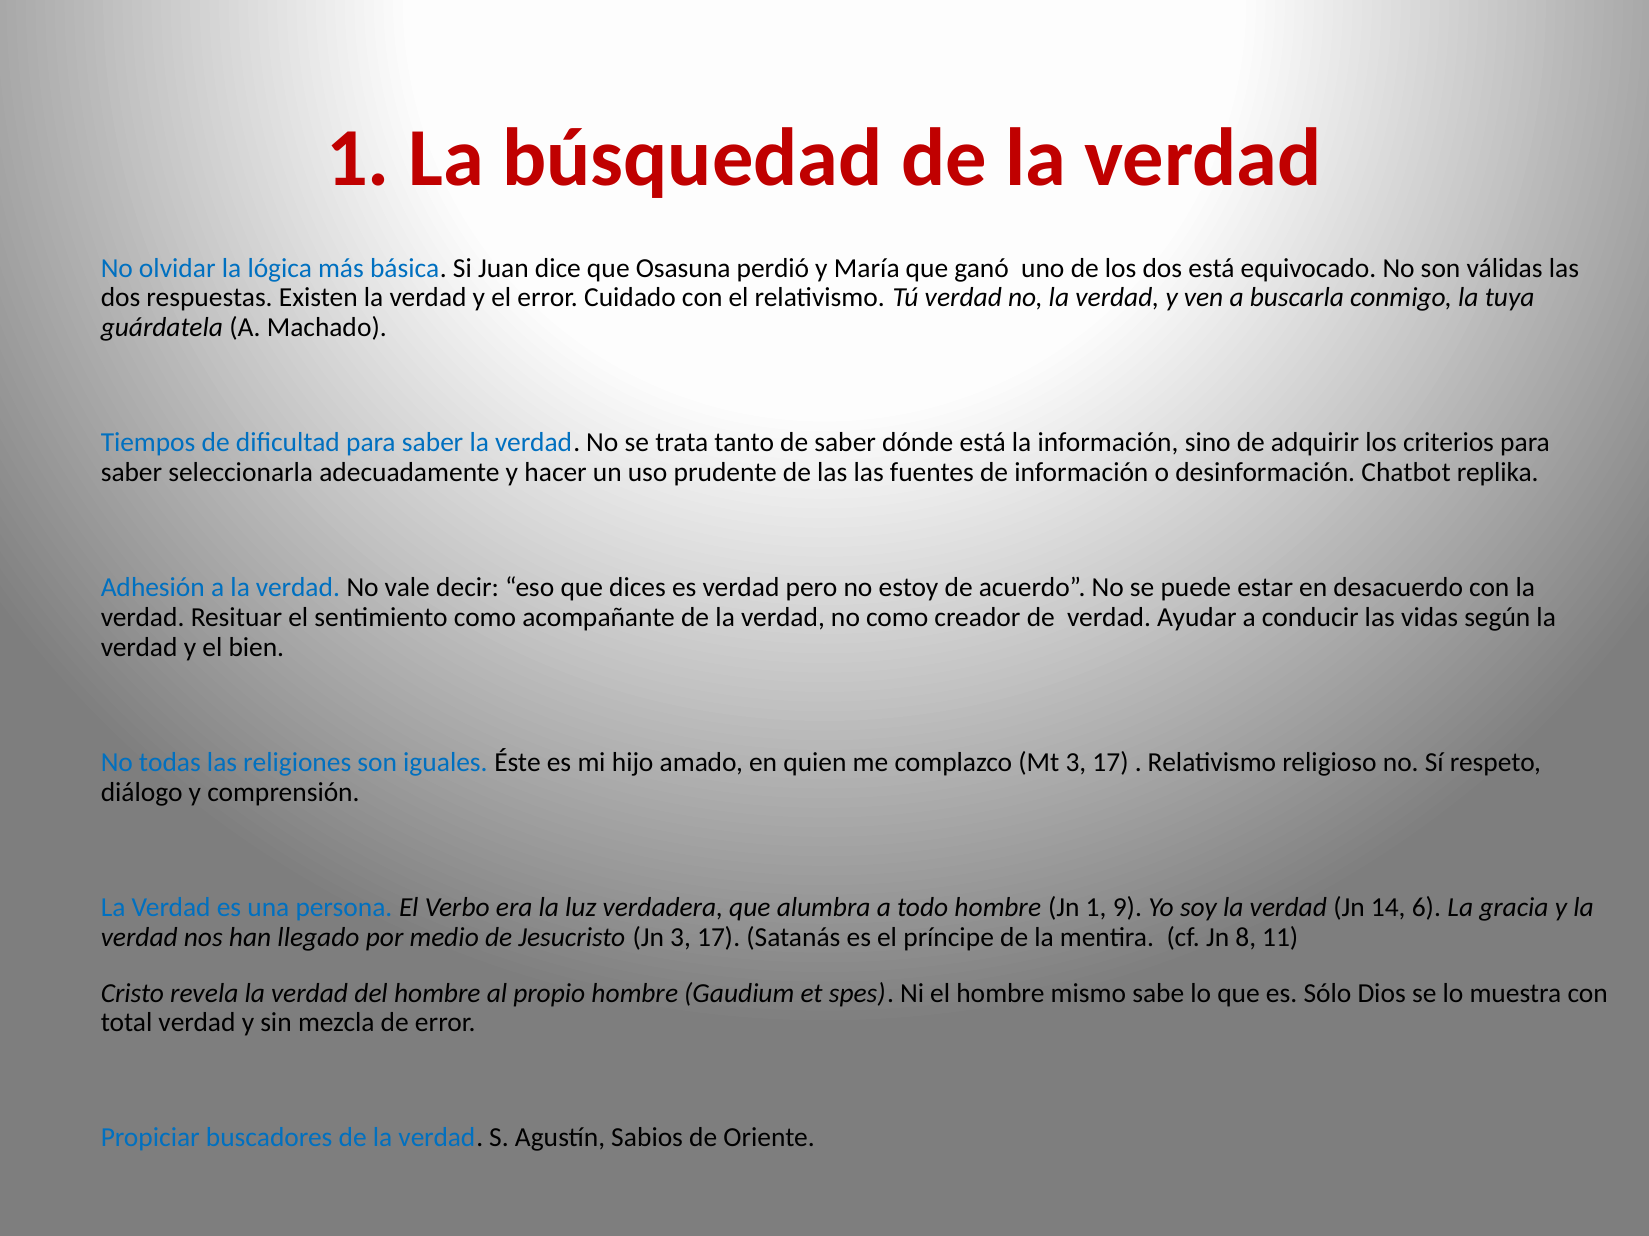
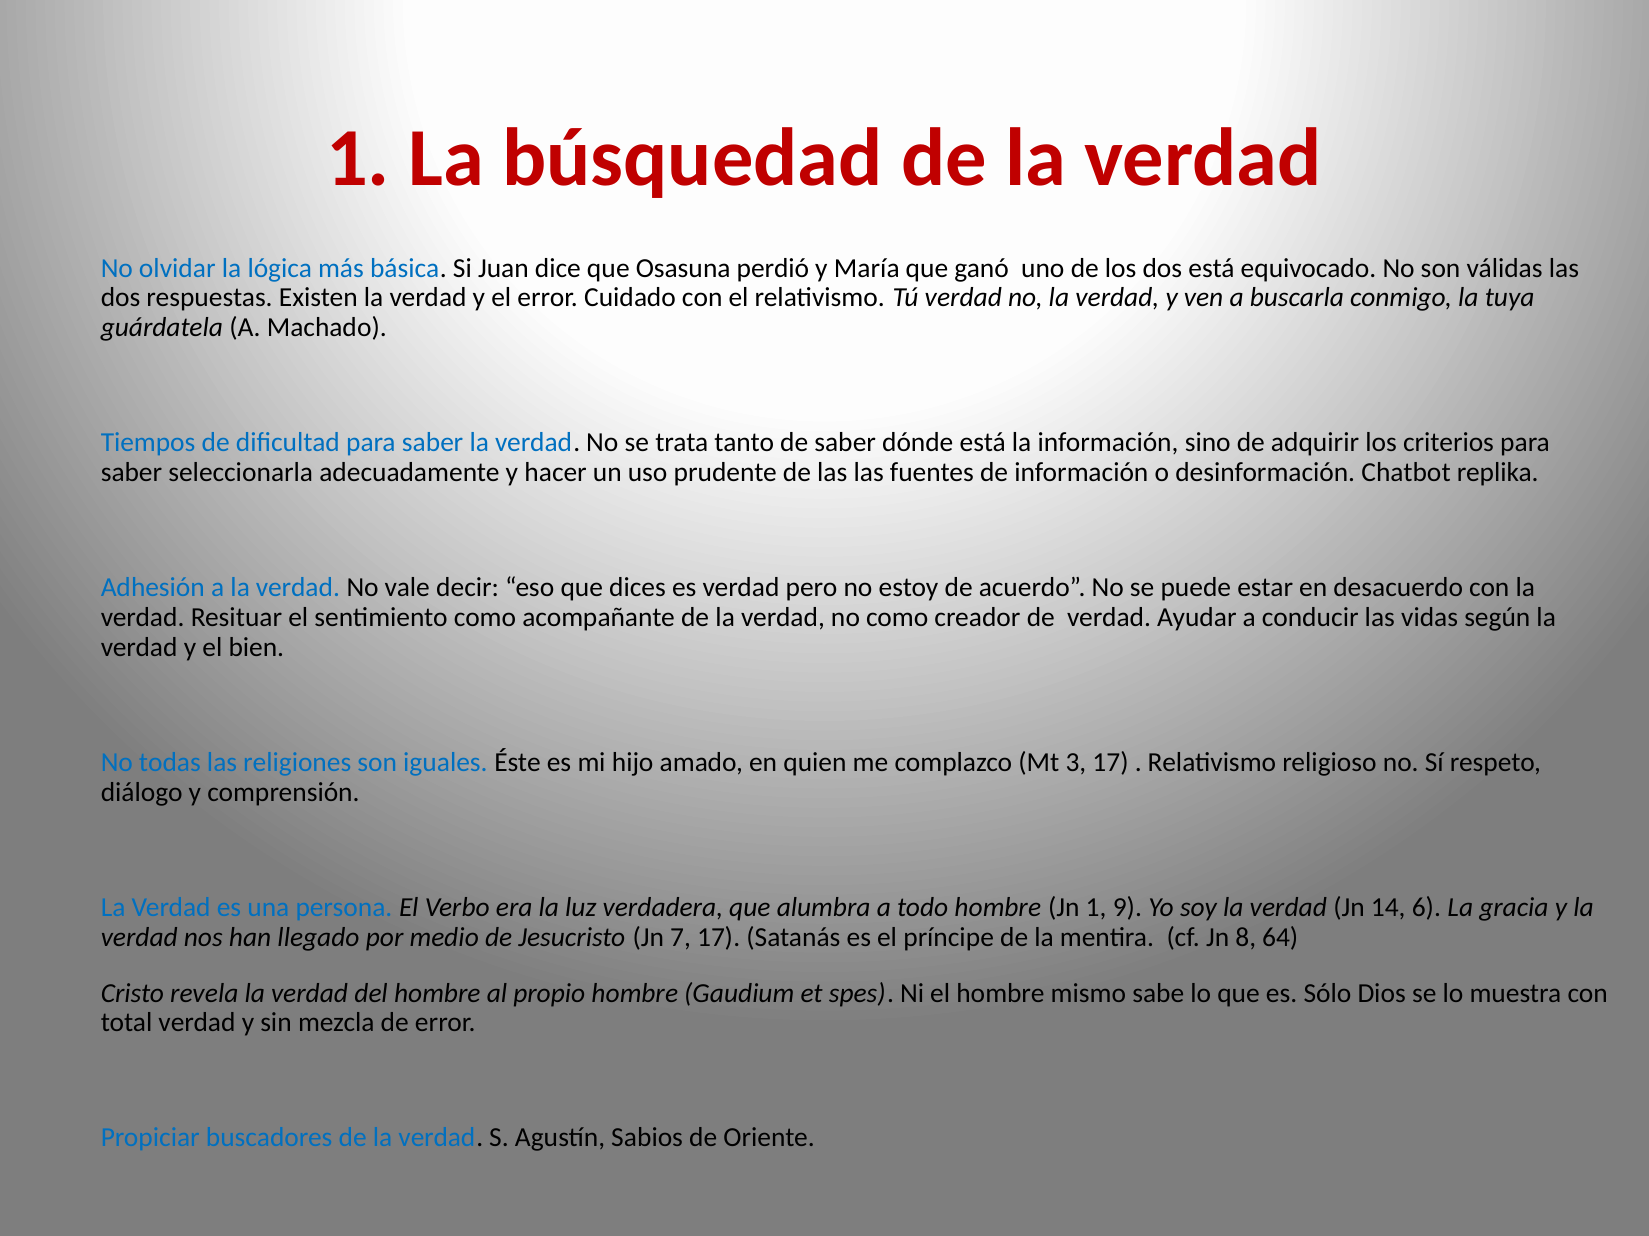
Jn 3: 3 -> 7
11: 11 -> 64
